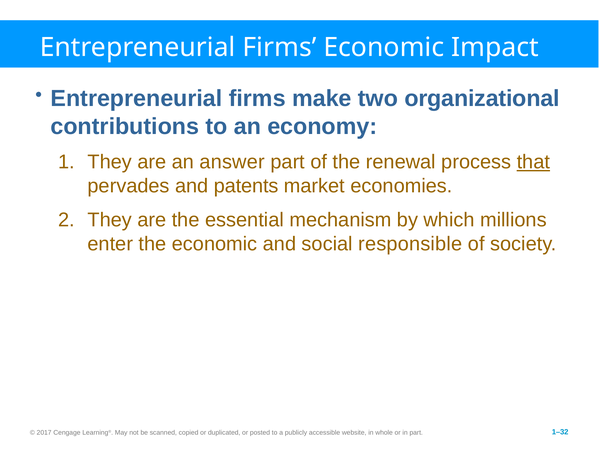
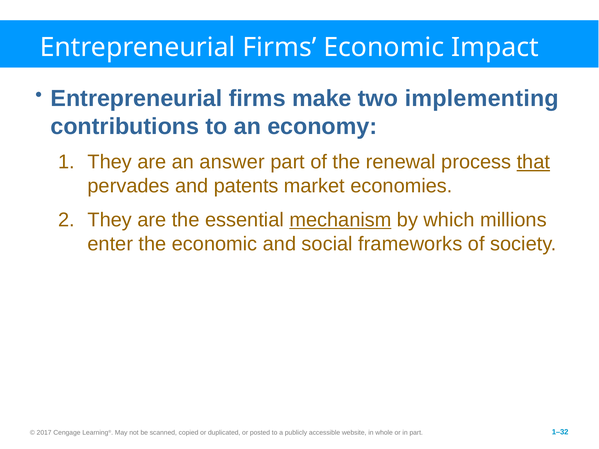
organizational: organizational -> implementing
mechanism underline: none -> present
responsible: responsible -> frameworks
